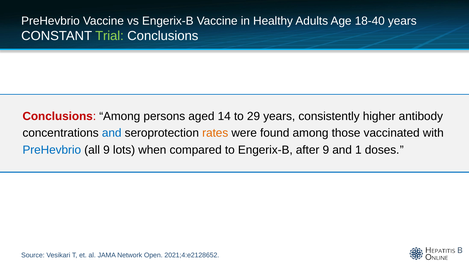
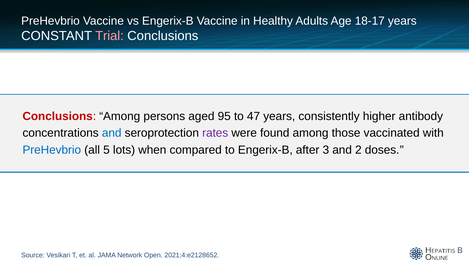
18-40: 18-40 -> 18-17
Trial colour: light green -> pink
14: 14 -> 95
29: 29 -> 47
rates colour: orange -> purple
all 9: 9 -> 5
after 9: 9 -> 3
1: 1 -> 2
